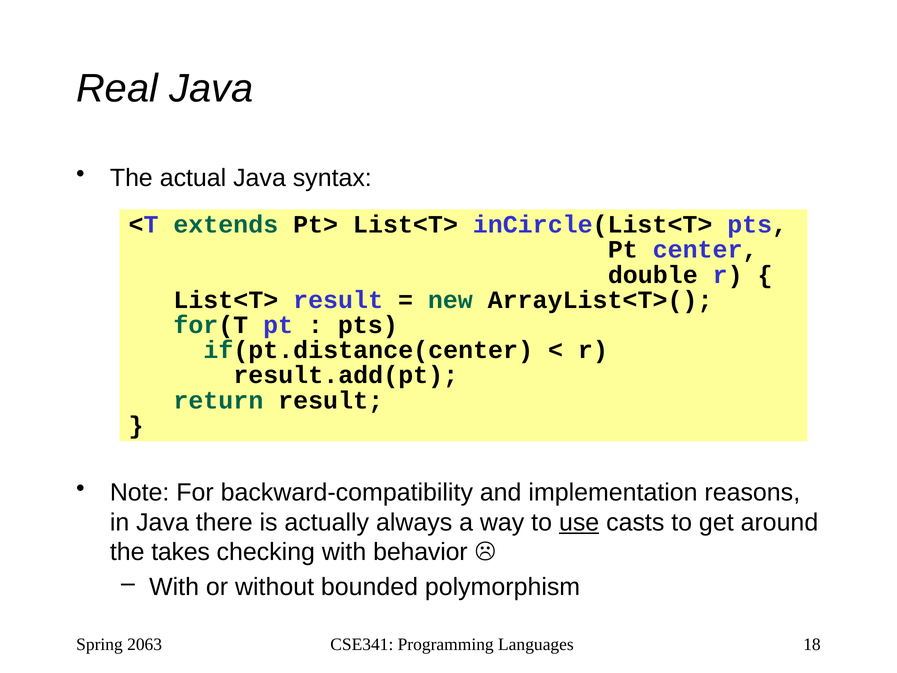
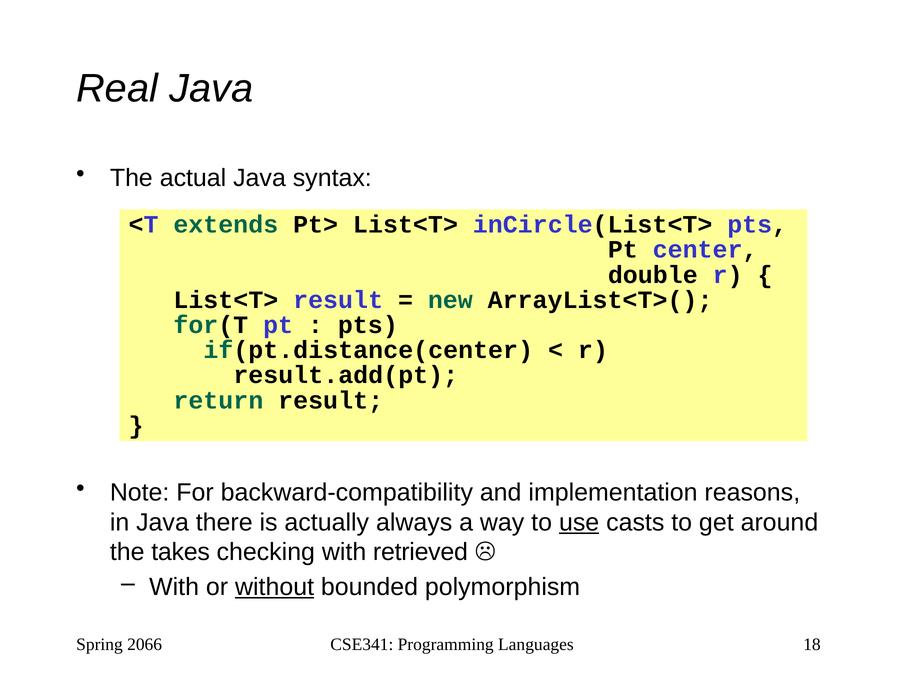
behavior: behavior -> retrieved
without underline: none -> present
2063: 2063 -> 2066
